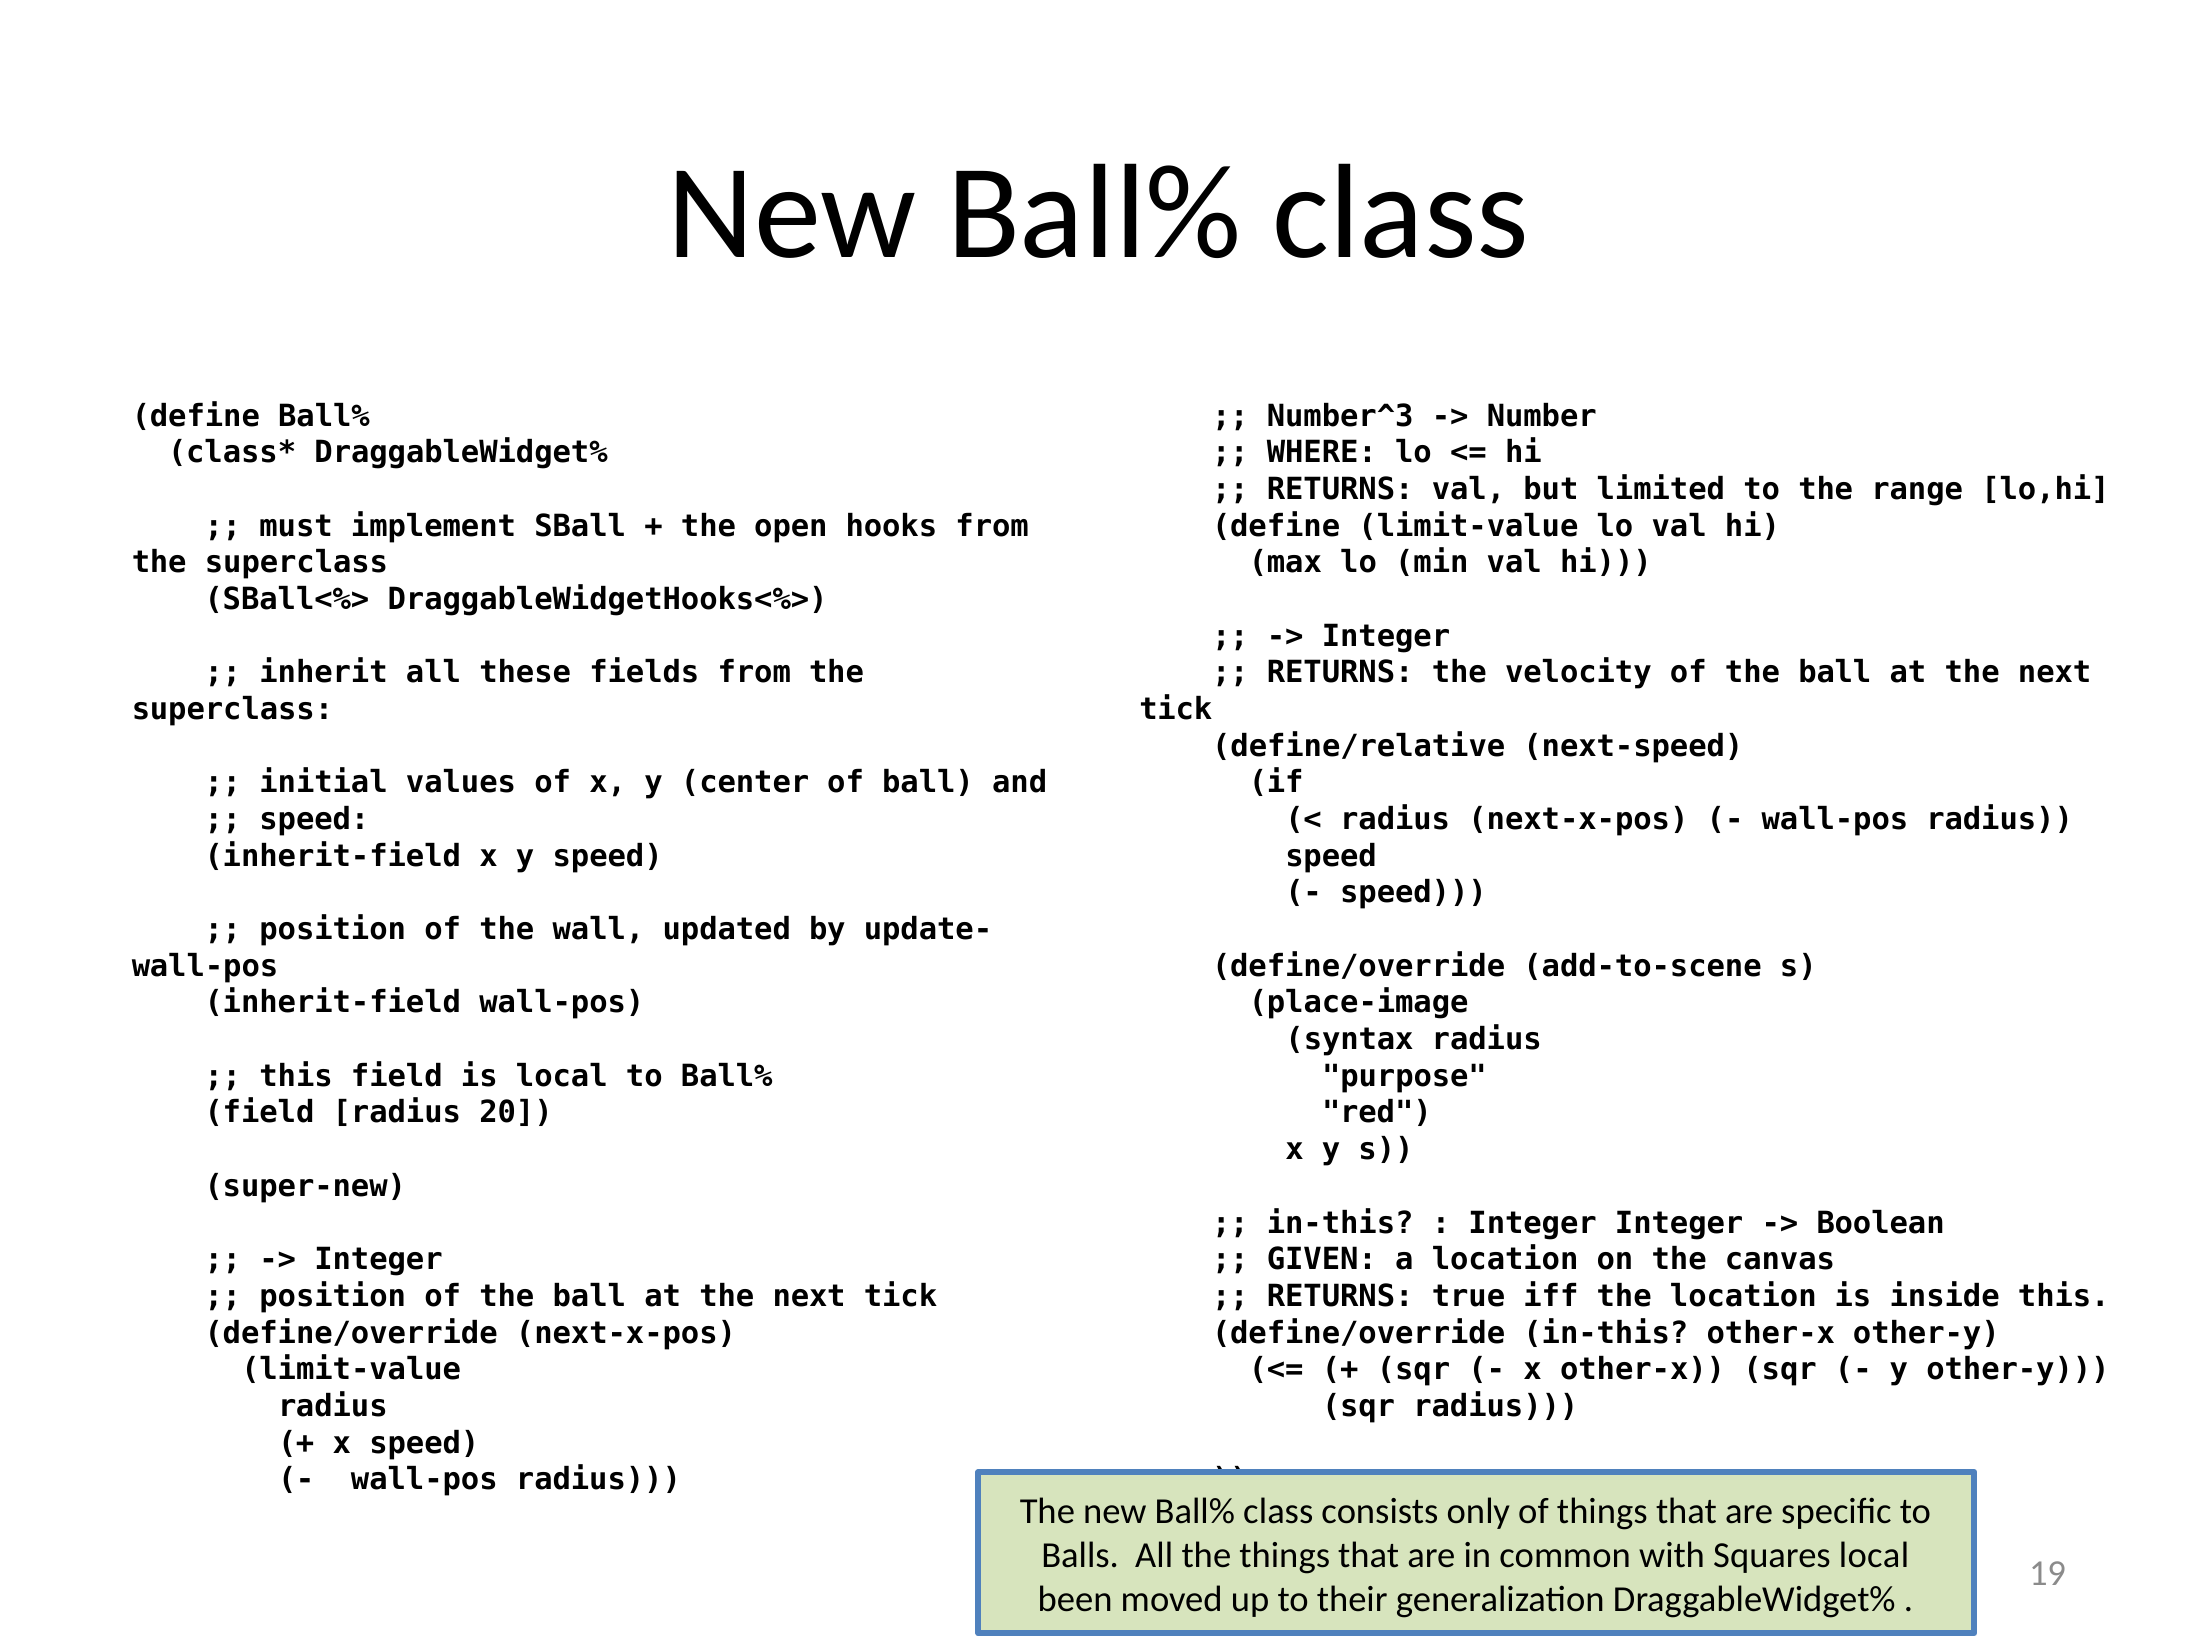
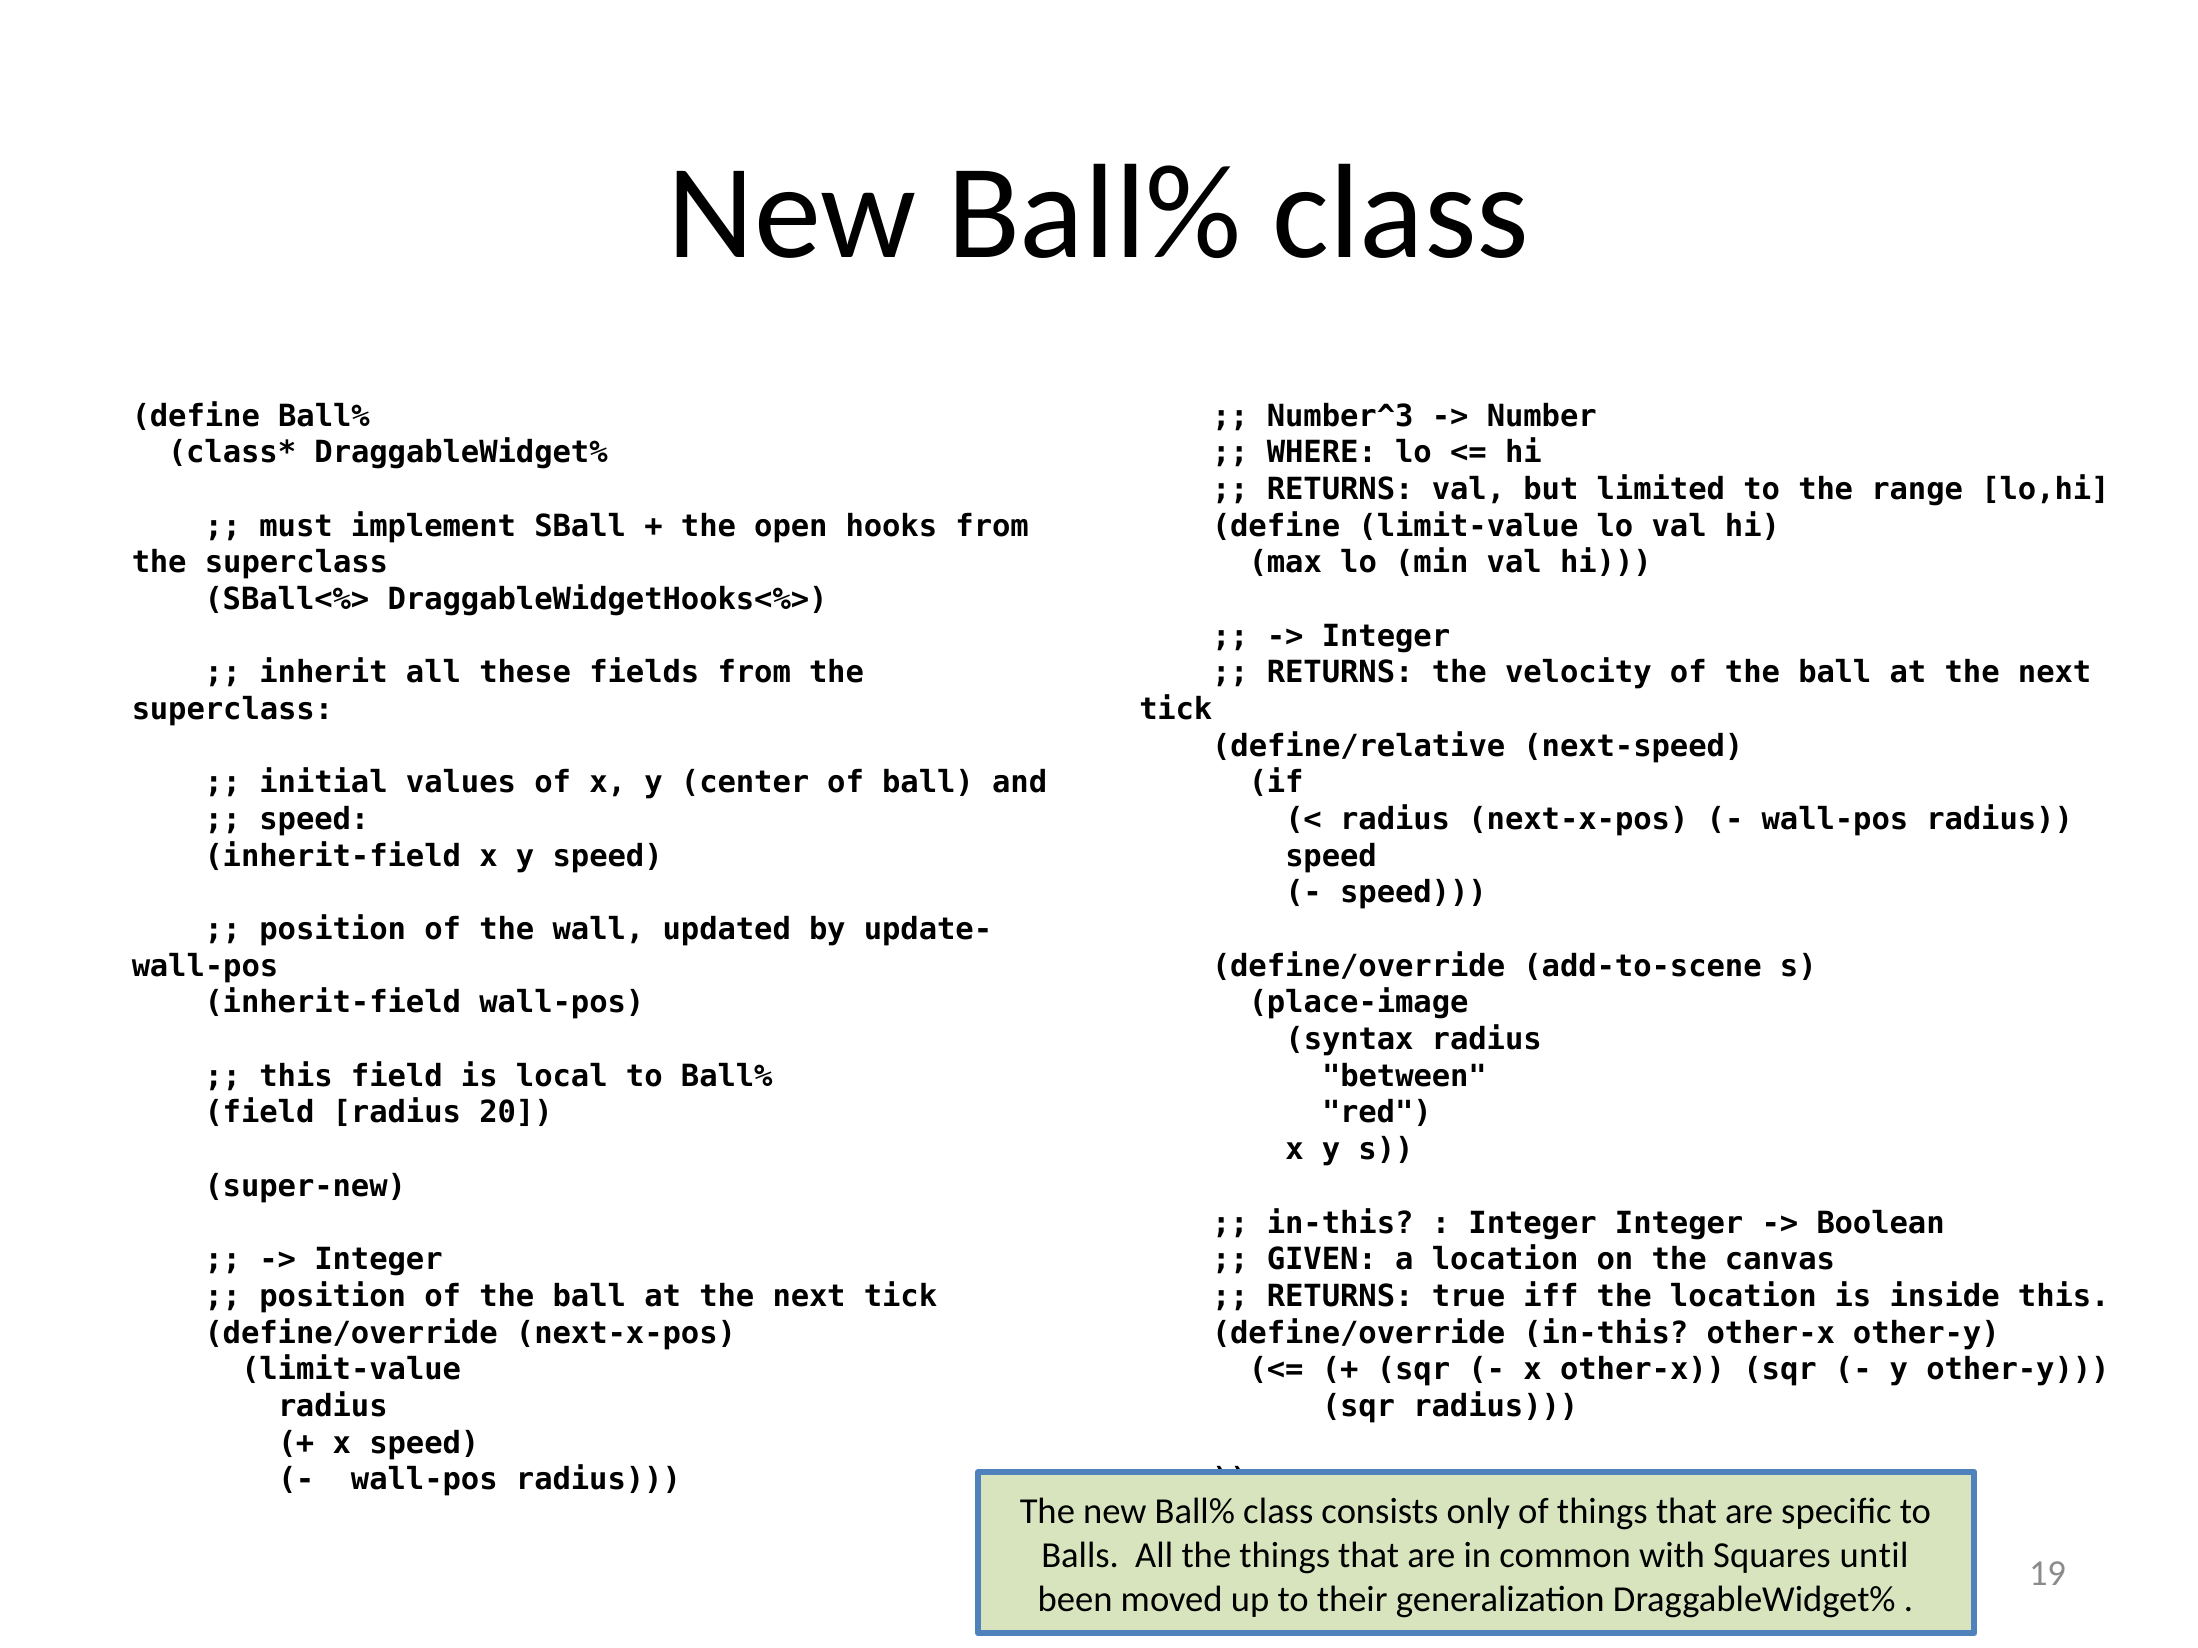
purpose: purpose -> between
Squares local: local -> until
